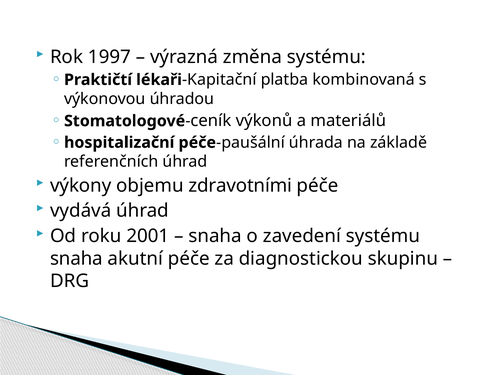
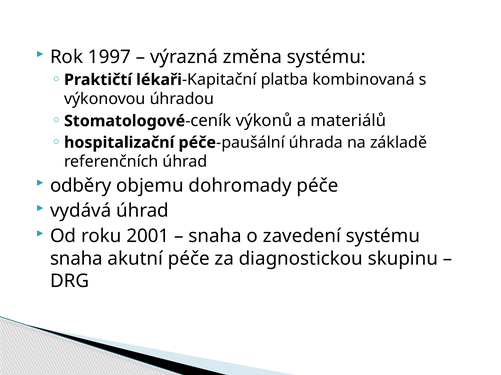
výkony: výkony -> odběry
zdravotními: zdravotními -> dohromady
